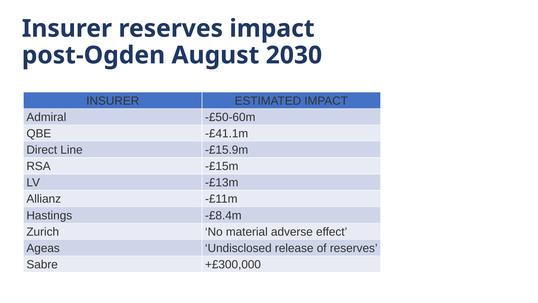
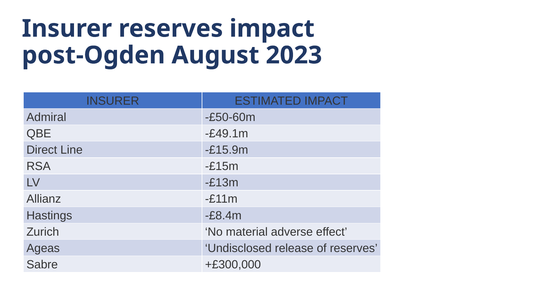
2030: 2030 -> 2023
-£41.1m: -£41.1m -> -£49.1m
